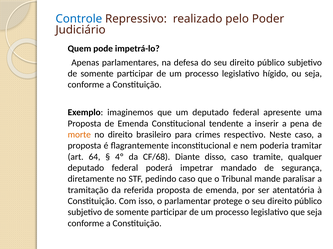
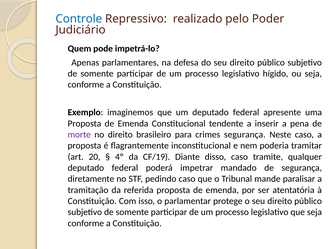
morte colour: orange -> purple
crimes respectivo: respectivo -> segurança
64: 64 -> 20
CF/68: CF/68 -> CF/19
